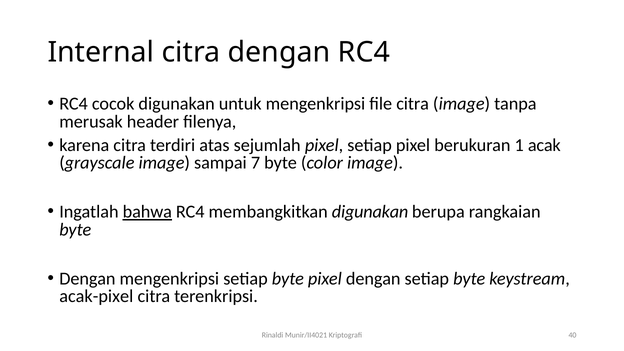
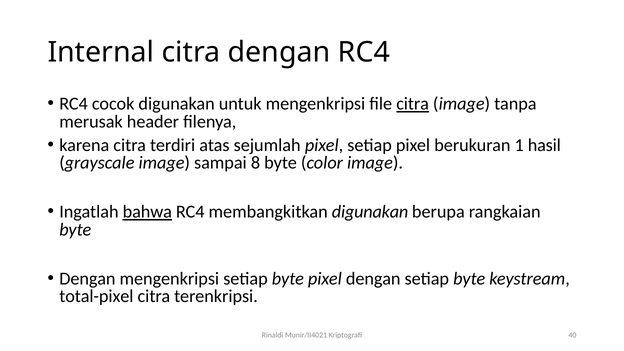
citra at (413, 104) underline: none -> present
acak: acak -> hasil
7: 7 -> 8
acak-pixel: acak-pixel -> total-pixel
